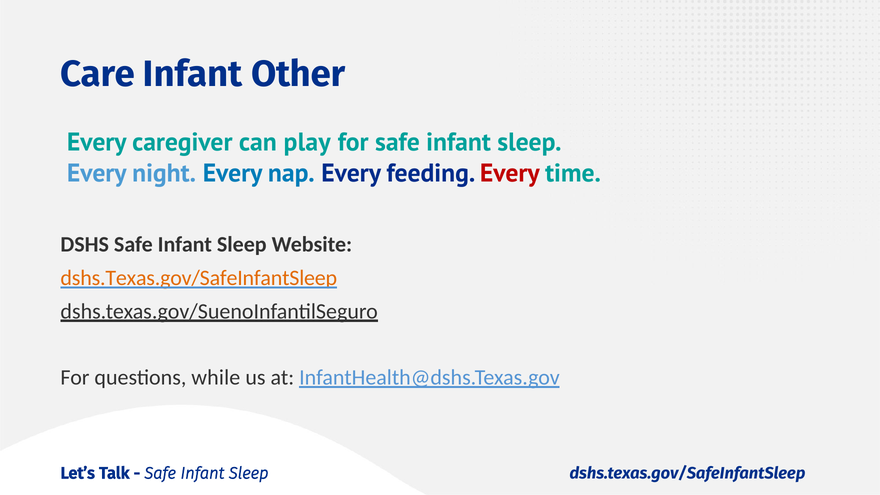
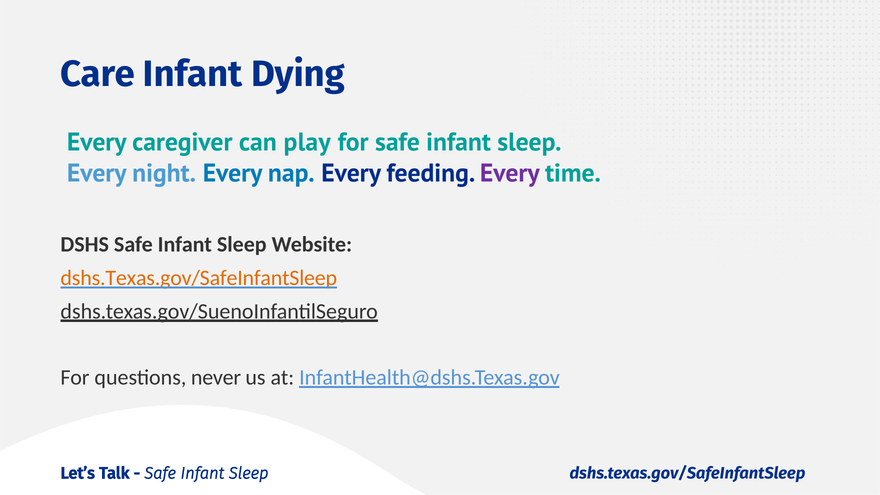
Other: Other -> Dying
Every at (510, 173) colour: red -> purple
while: while -> never
